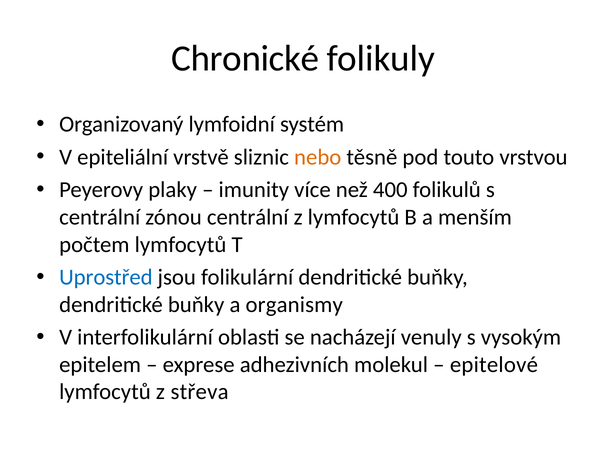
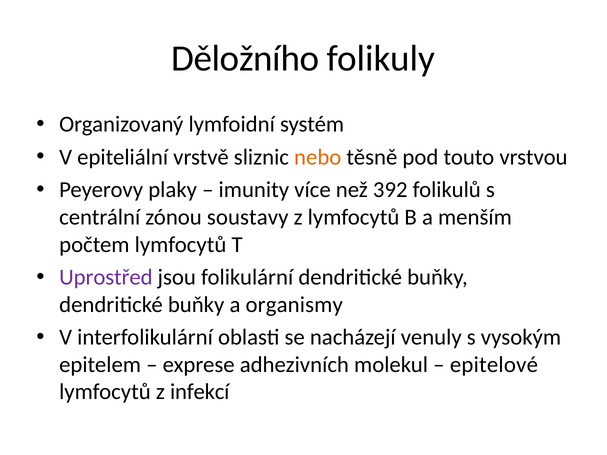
Chronické: Chronické -> Děložního
400: 400 -> 392
zónou centrální: centrální -> soustavy
Uprostřed colour: blue -> purple
střeva: střeva -> infekcí
